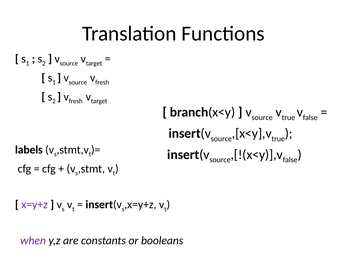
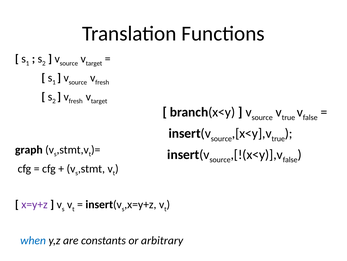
labels: labels -> graph
when colour: purple -> blue
booleans: booleans -> arbitrary
